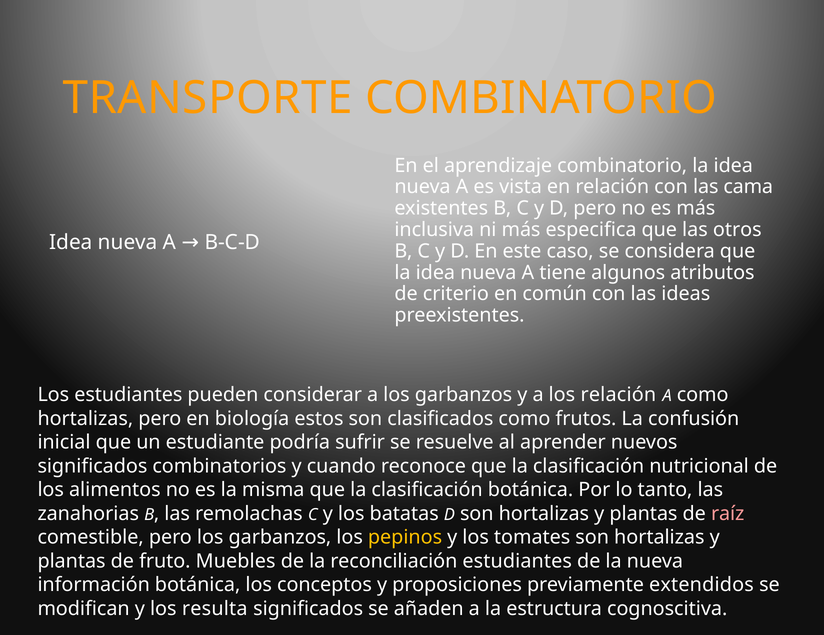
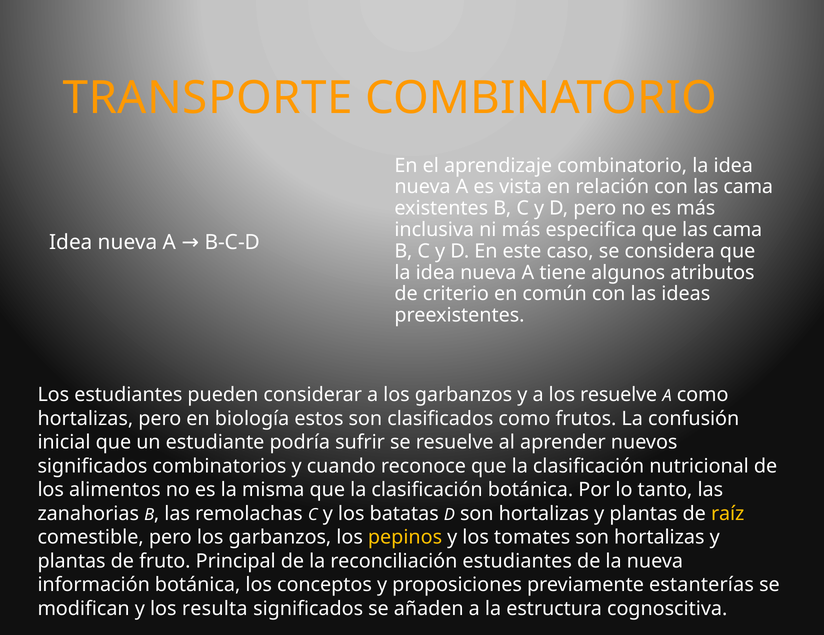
que las otros: otros -> cama
los relación: relación -> resuelve
raíz colour: pink -> yellow
Muebles: Muebles -> Principal
extendidos: extendidos -> estanterías
